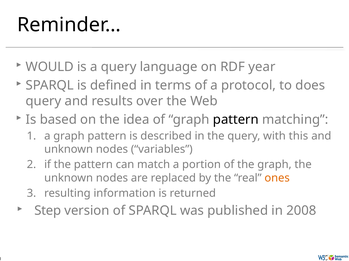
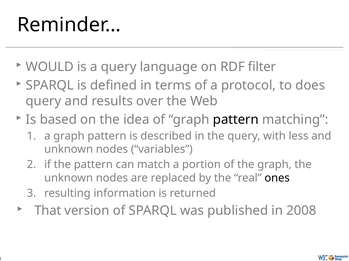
year: year -> filter
this: this -> less
ones colour: orange -> black
Step: Step -> That
